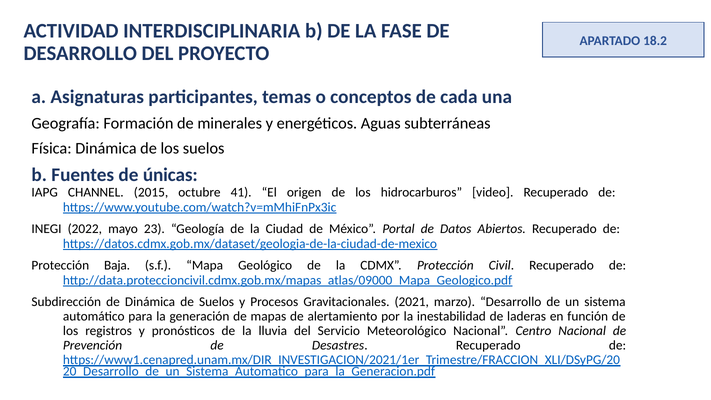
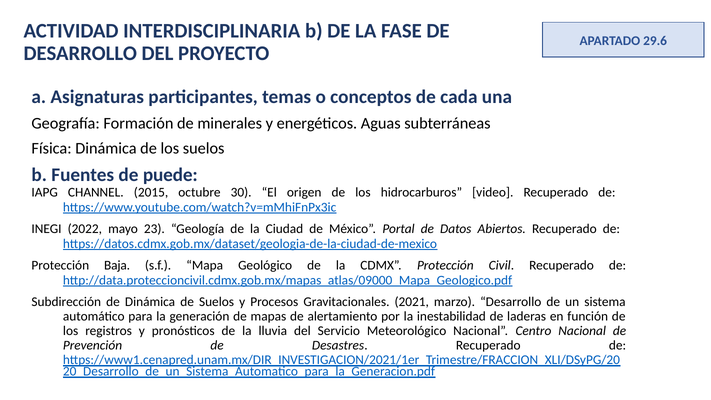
18.2: 18.2 -> 29.6
únicas: únicas -> puede
41: 41 -> 30
